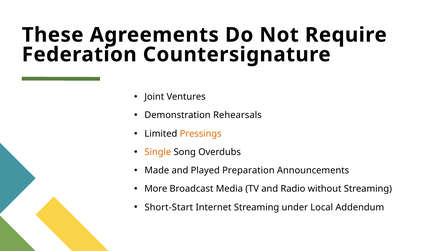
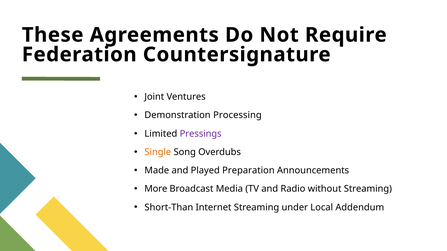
Rehearsals: Rehearsals -> Processing
Pressings colour: orange -> purple
Short-Start: Short-Start -> Short-Than
